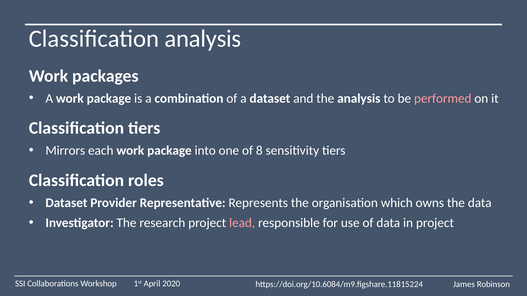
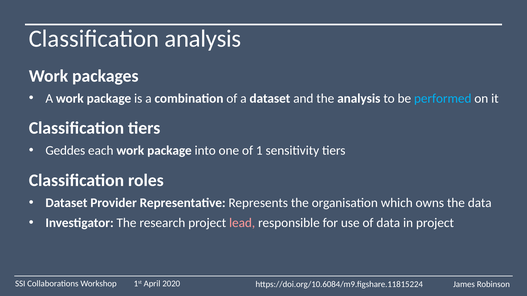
performed colour: pink -> light blue
Mirrors: Mirrors -> Geddes
8: 8 -> 1
